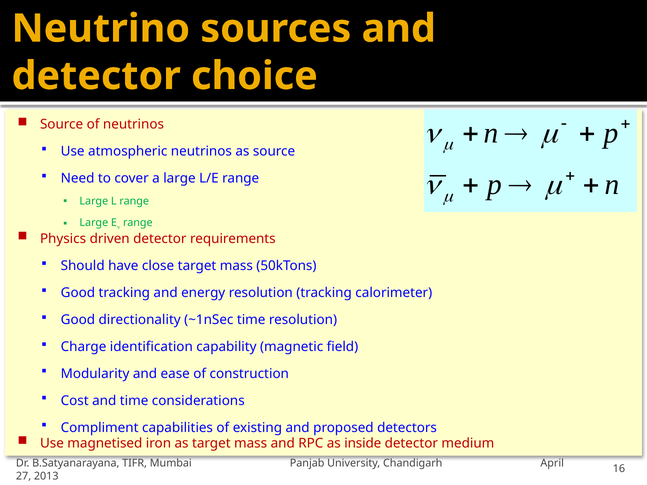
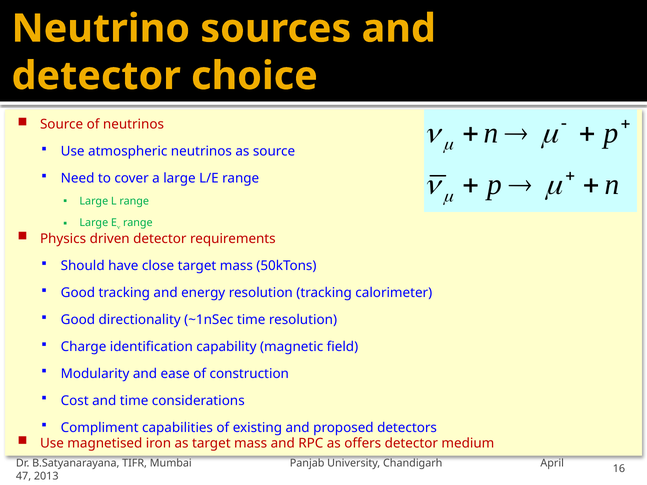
inside: inside -> offers
27: 27 -> 47
